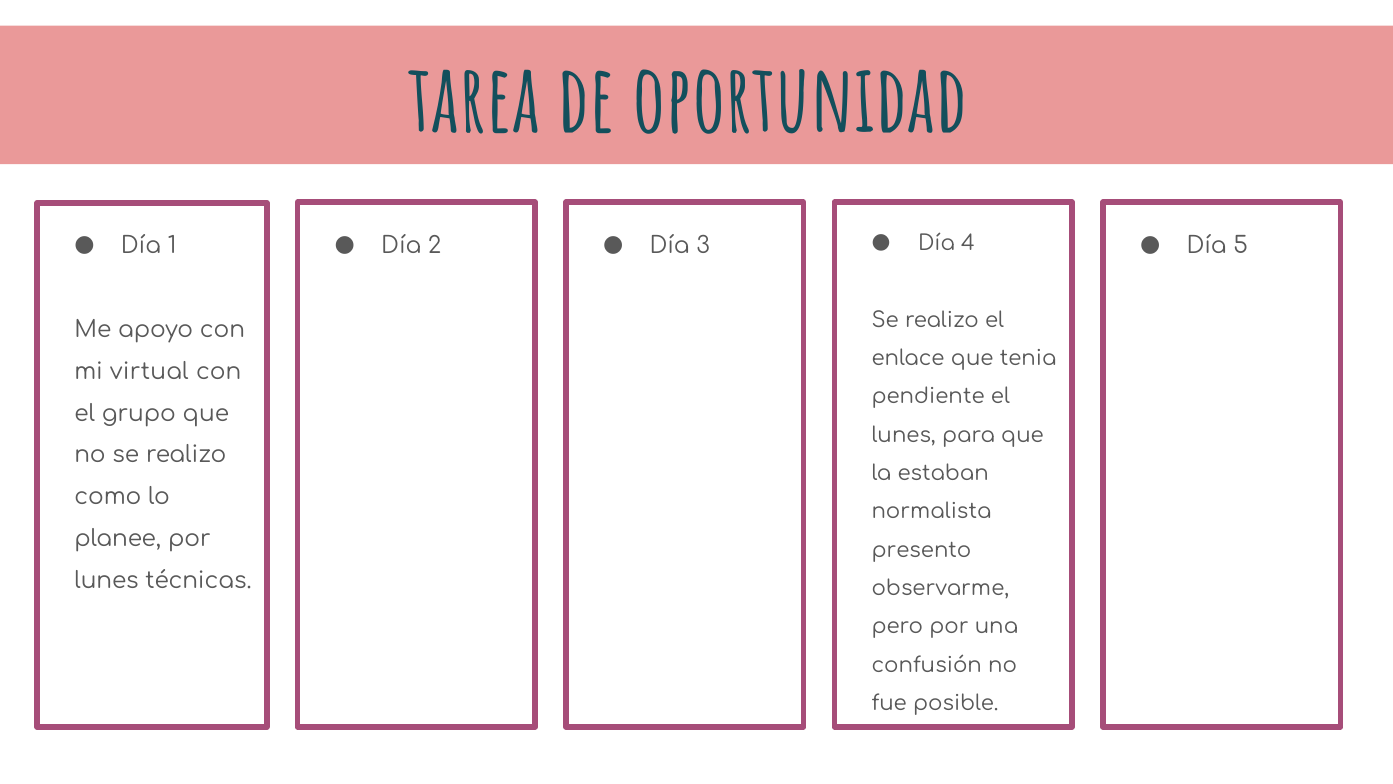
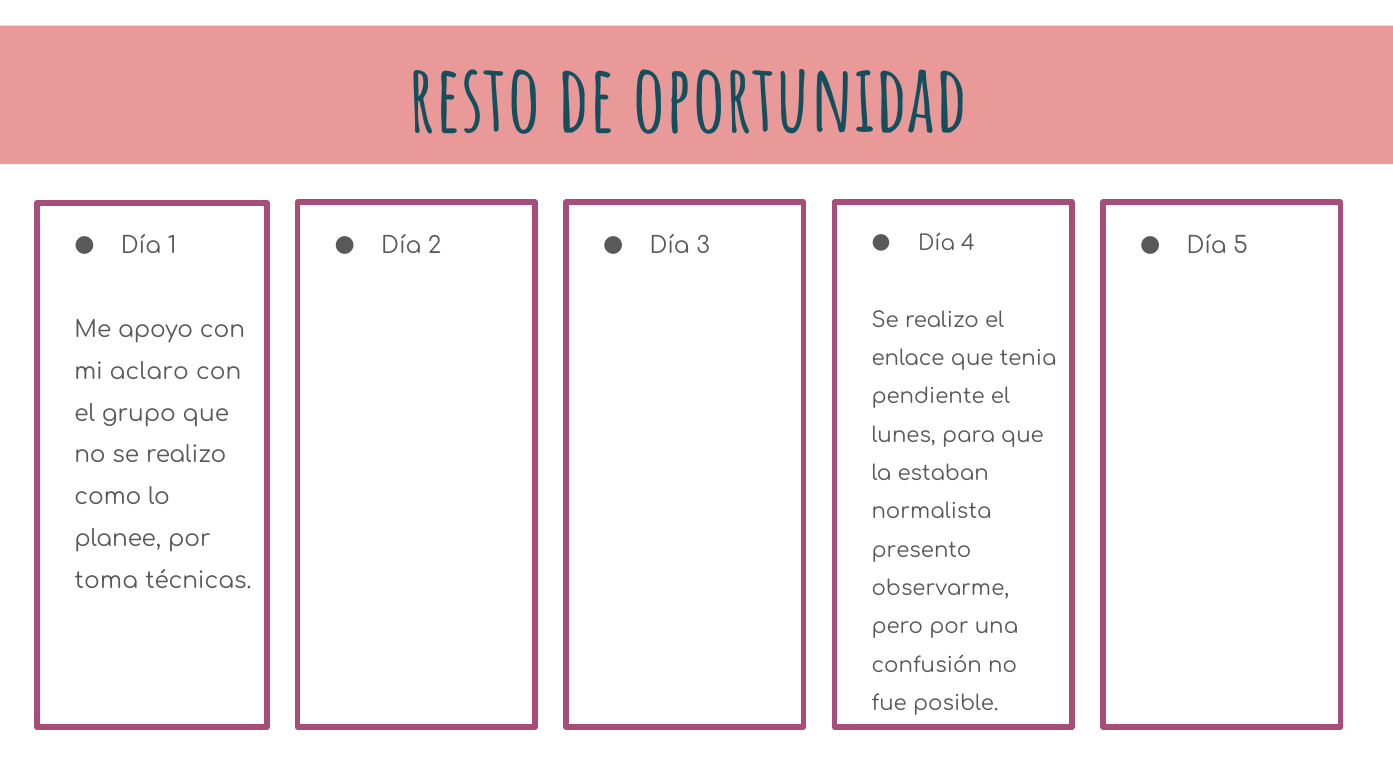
tarea: tarea -> resto
virtual: virtual -> aclaro
lunes at (107, 580): lunes -> toma
